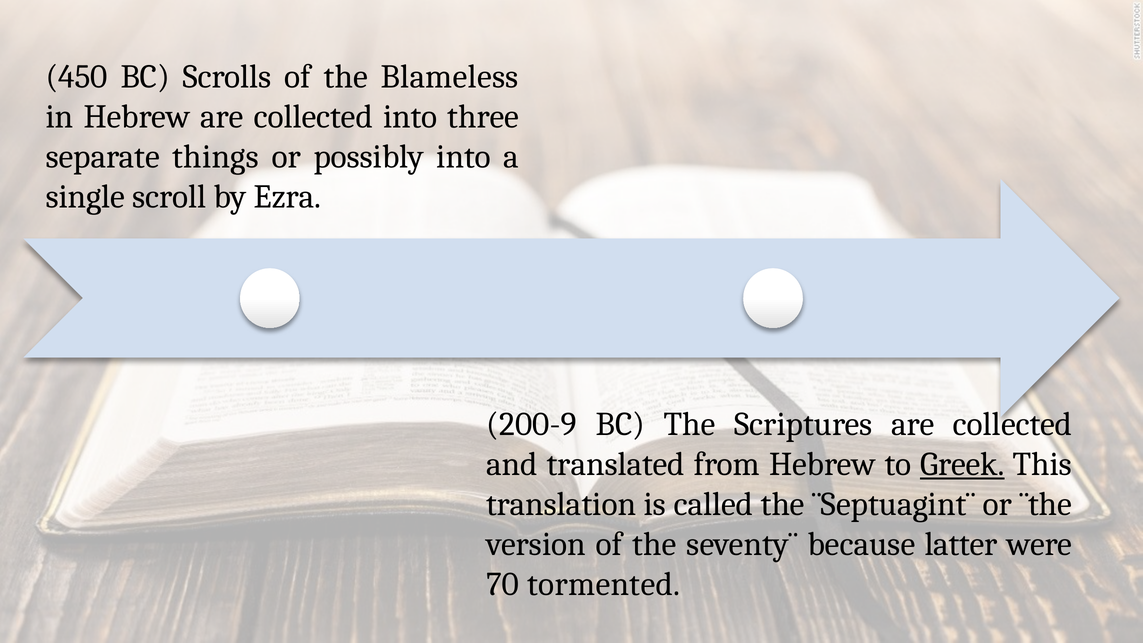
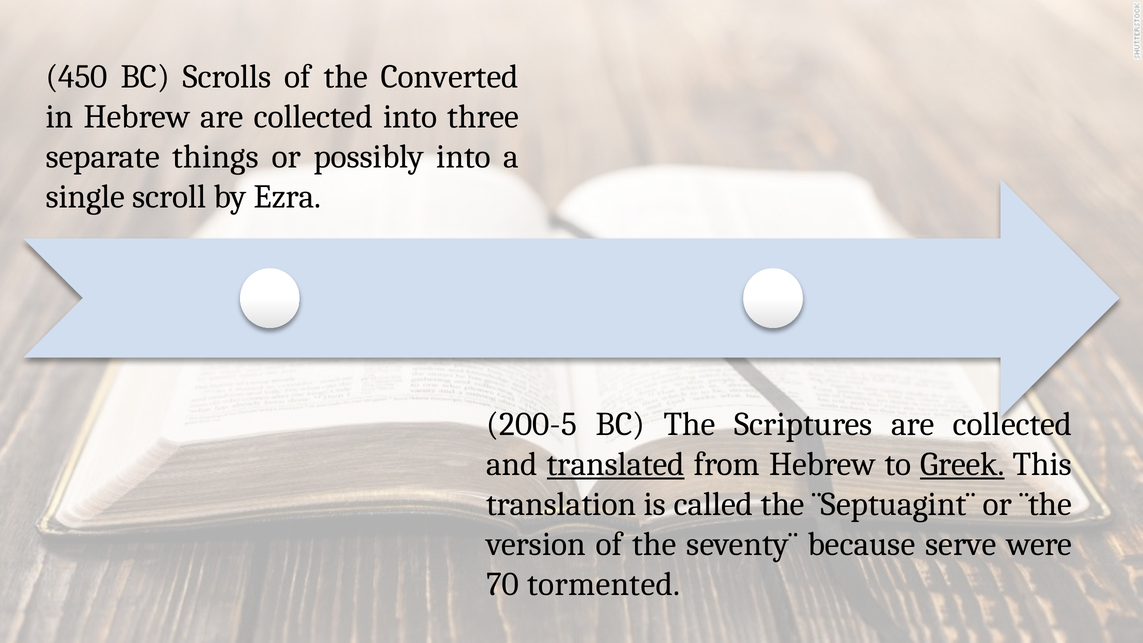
Blameless: Blameless -> Converted
200-9: 200-9 -> 200-5
translated underline: none -> present
latter: latter -> serve
